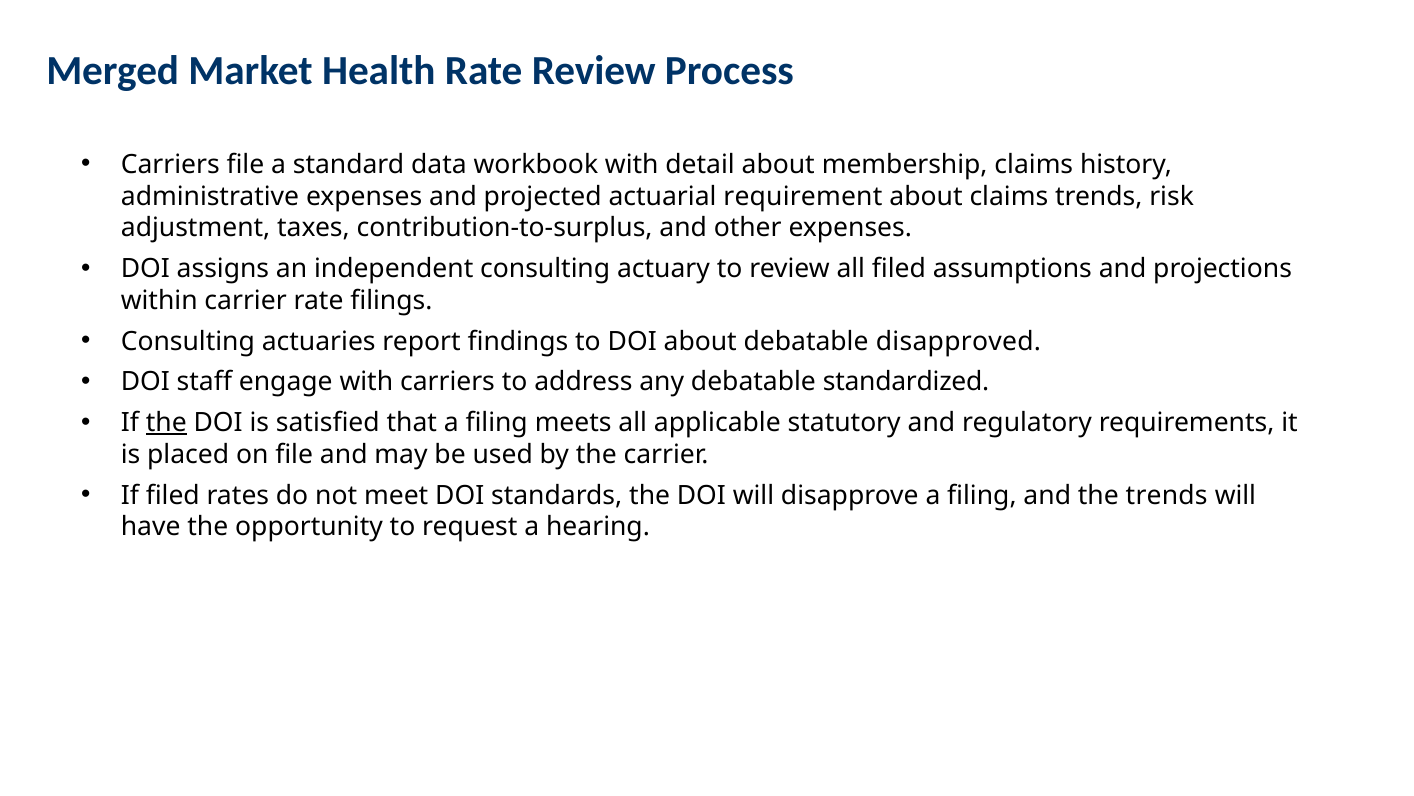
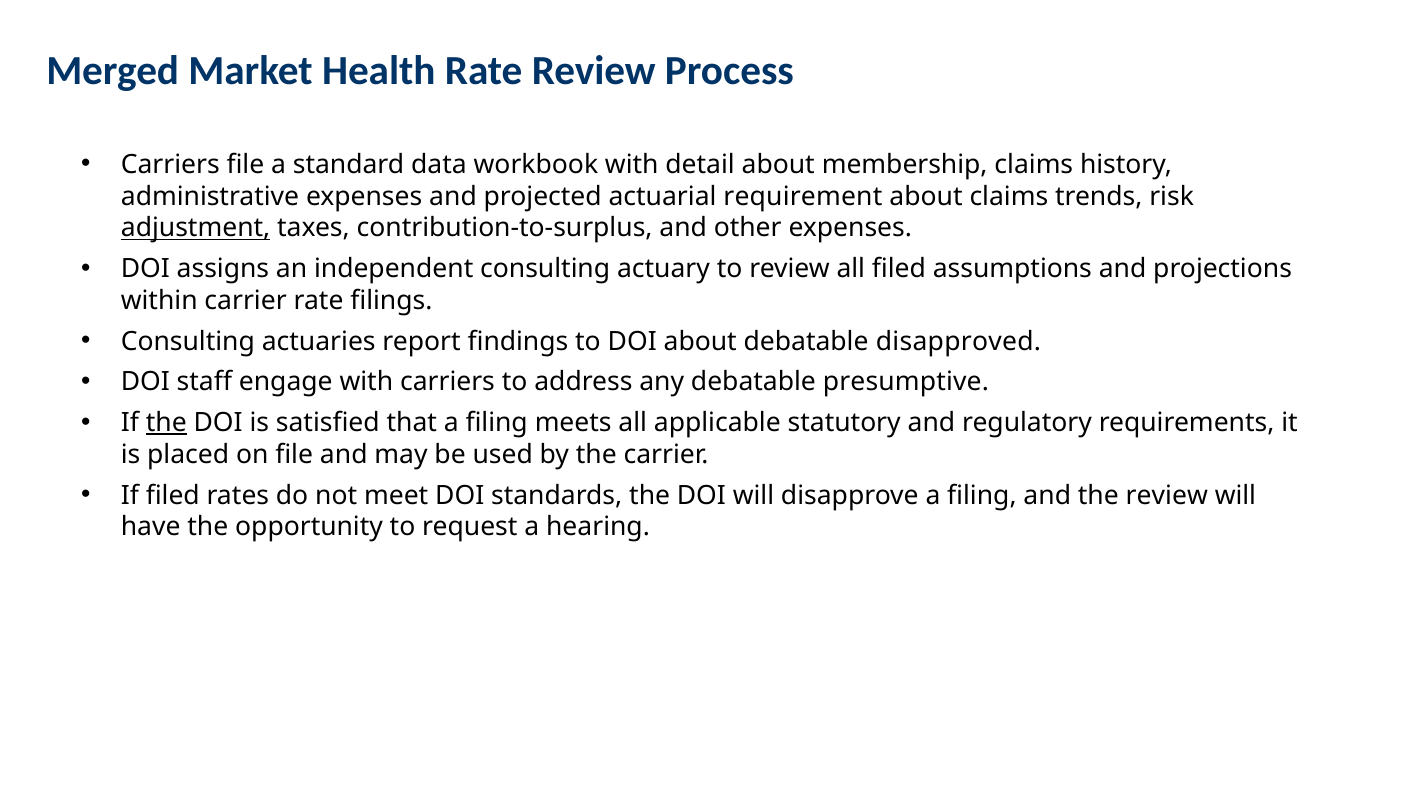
adjustment underline: none -> present
standardized: standardized -> presumptive
the trends: trends -> review
